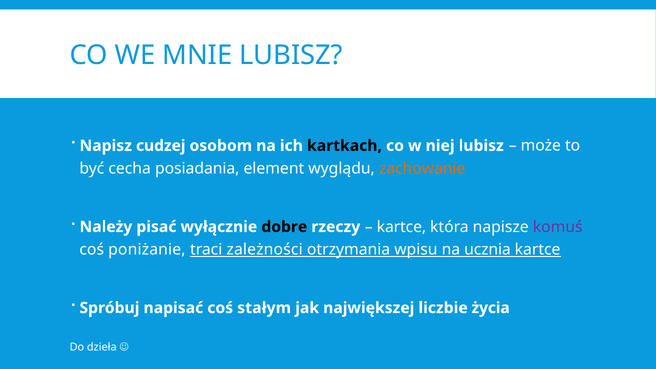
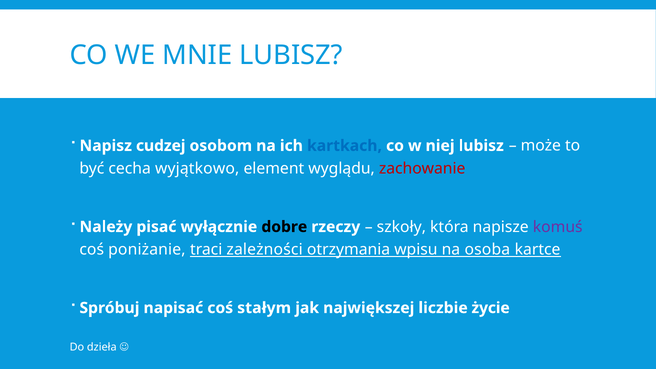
kartkach colour: black -> blue
posiadania: posiadania -> wyjątkowo
zachowanie colour: orange -> red
kartce at (401, 227): kartce -> szkoły
ucznia: ucznia -> osoba
życia: życia -> życie
